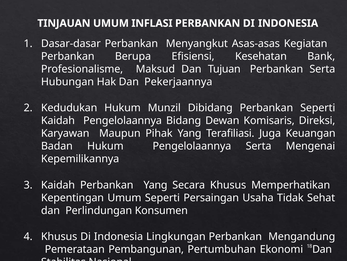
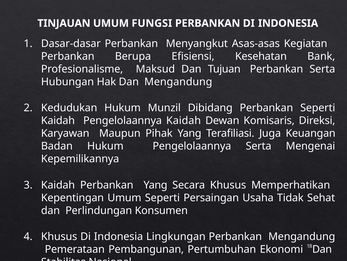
INFLASI: INFLASI -> FUNGSI
Dan Pekerjaannya: Pekerjaannya -> Mengandung
Pengelolaannya Bidang: Bidang -> Kaidah
